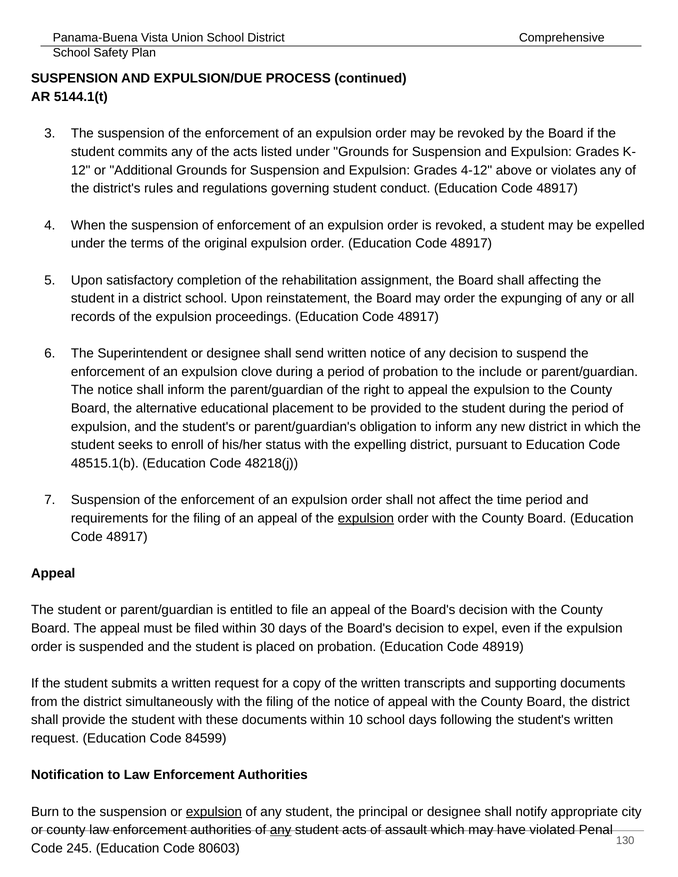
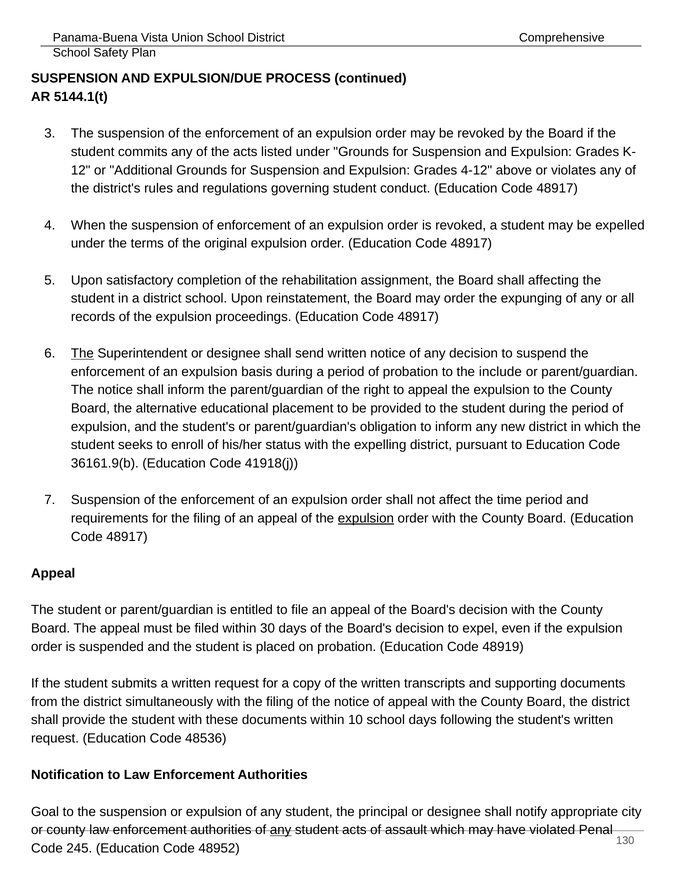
The at (82, 354) underline: none -> present
clove: clove -> basis
48515.1(b: 48515.1(b -> 36161.9(b
48218(j: 48218(j -> 41918(j
84599: 84599 -> 48536
Burn: Burn -> Goal
expulsion at (214, 812) underline: present -> none
80603: 80603 -> 48952
